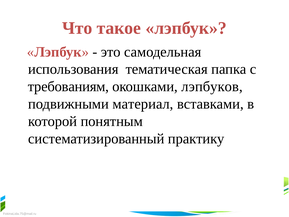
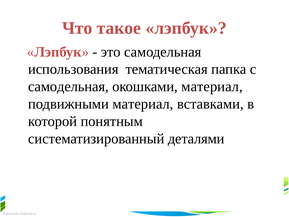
требованиям at (68, 86): требованиям -> самодельная
окошками лэпбуков: лэпбуков -> материал
практику: практику -> деталями
